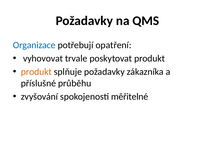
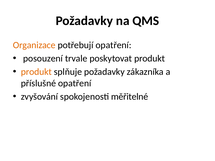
Organizace colour: blue -> orange
vyhovovat: vyhovovat -> posouzení
příslušné průběhu: průběhu -> opatření
